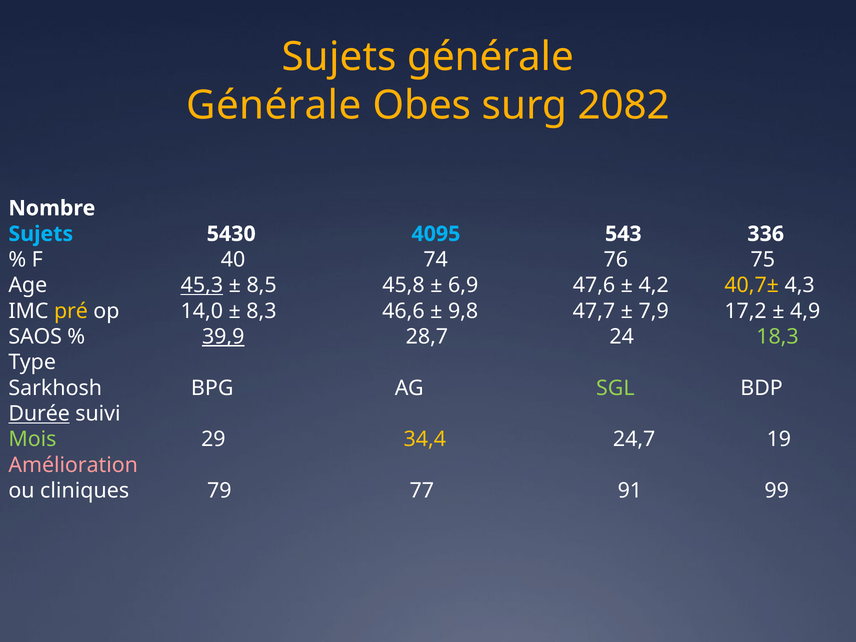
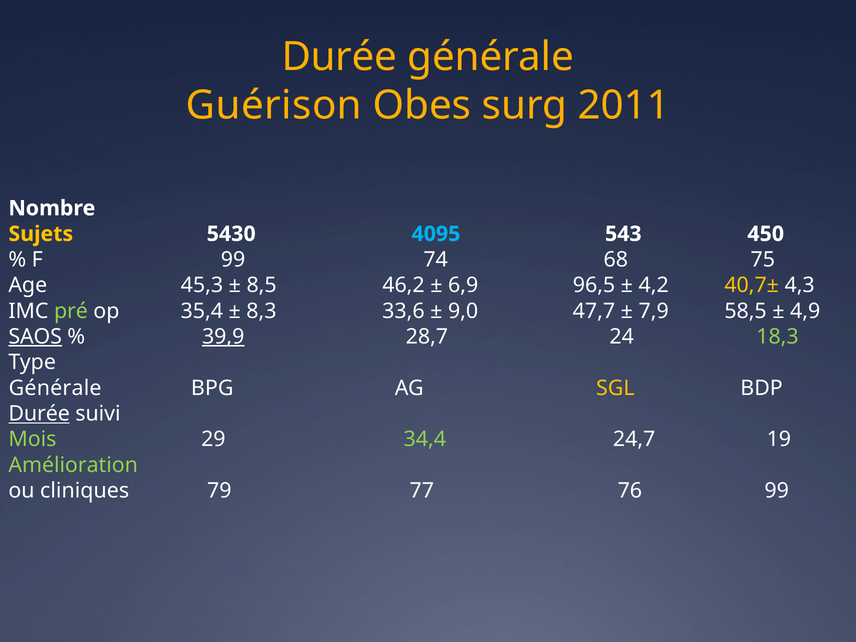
Sujets at (339, 57): Sujets -> Durée
Générale at (274, 106): Générale -> Guérison
2082: 2082 -> 2011
Sujets at (41, 234) colour: light blue -> yellow
336: 336 -> 450
F 40: 40 -> 99
76: 76 -> 68
45,3 underline: present -> none
45,8: 45,8 -> 46,2
47,6: 47,6 -> 96,5
pré colour: yellow -> light green
14,0: 14,0 -> 35,4
46,6: 46,6 -> 33,6
9,8: 9,8 -> 9,0
17,2: 17,2 -> 58,5
SAOS underline: none -> present
Sarkhosh at (55, 388): Sarkhosh -> Générale
SGL colour: light green -> yellow
34,4 colour: yellow -> light green
Amélioration colour: pink -> light green
91: 91 -> 76
